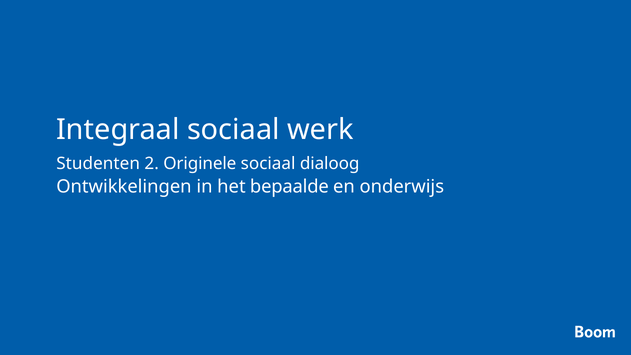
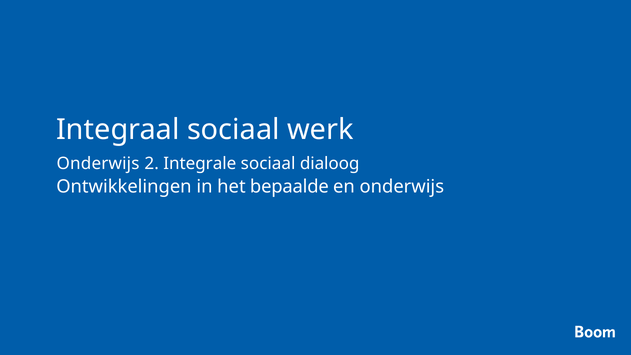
Studenten at (98, 163): Studenten -> Onderwijs
Originele: Originele -> Integrale
